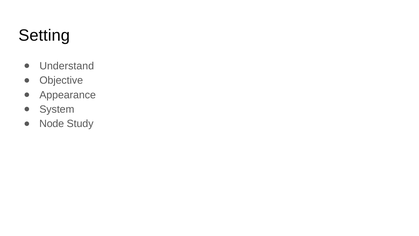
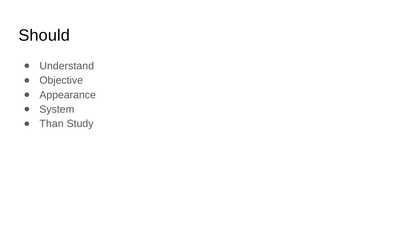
Setting: Setting -> Should
Node: Node -> Than
